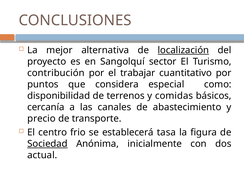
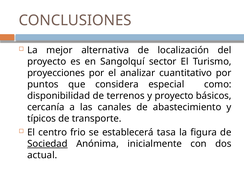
localización underline: present -> none
contribución: contribución -> proyecciones
trabajar: trabajar -> analizar
y comidas: comidas -> proyecto
precio: precio -> típicos
